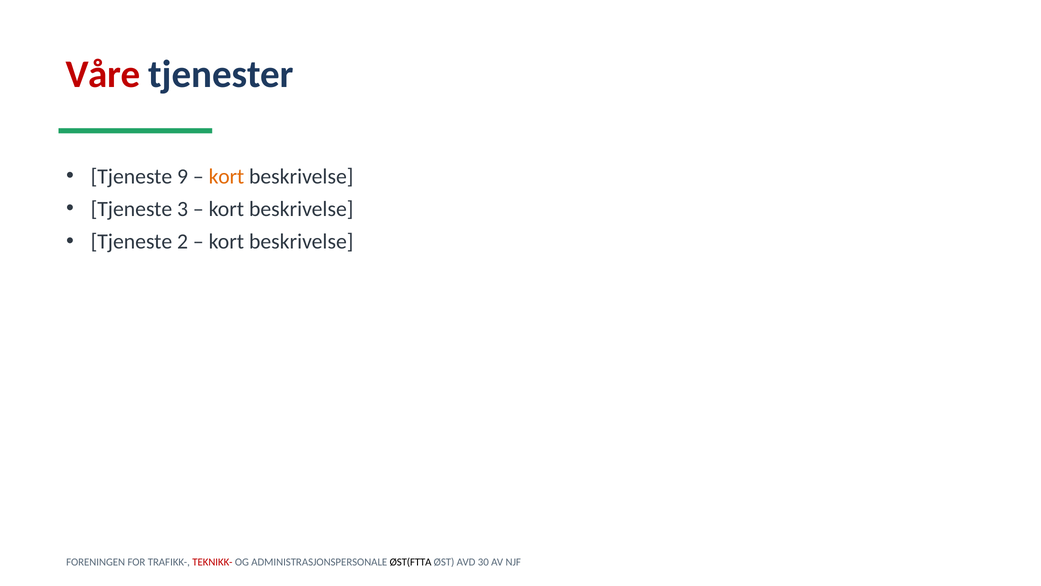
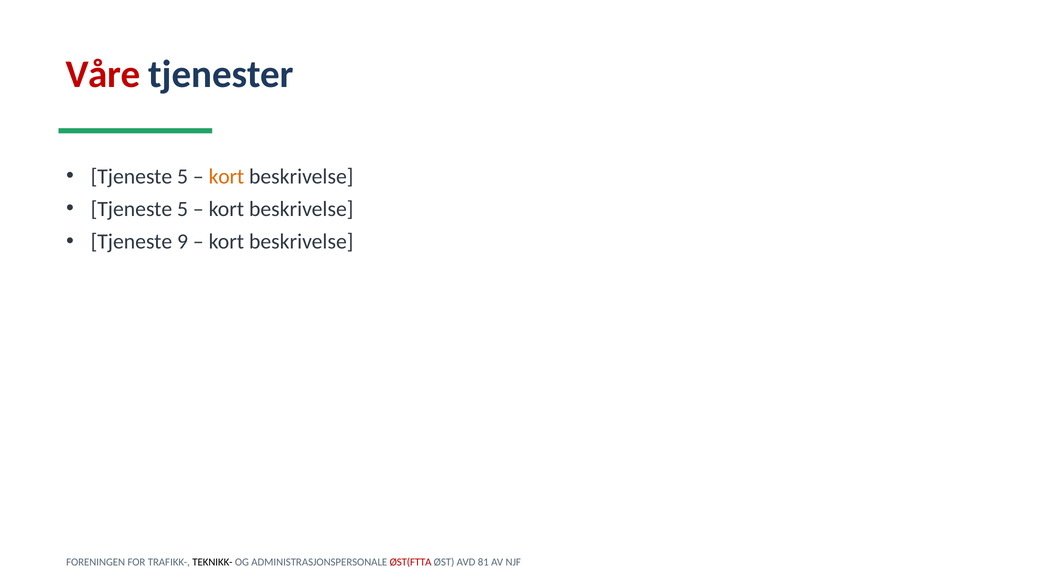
9 at (183, 176): 9 -> 5
3 at (183, 209): 3 -> 5
2: 2 -> 9
TEKNIKK- colour: red -> black
ØST(FTTA colour: black -> red
30: 30 -> 81
